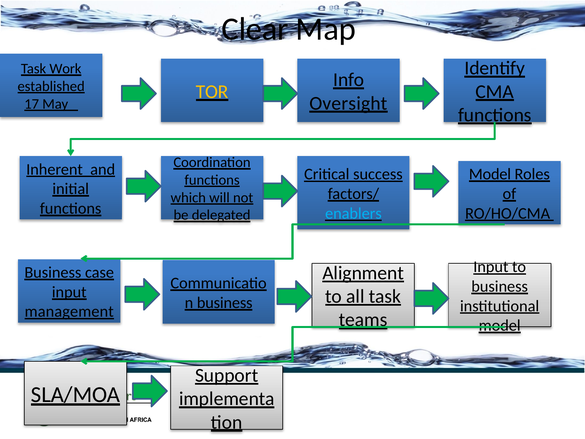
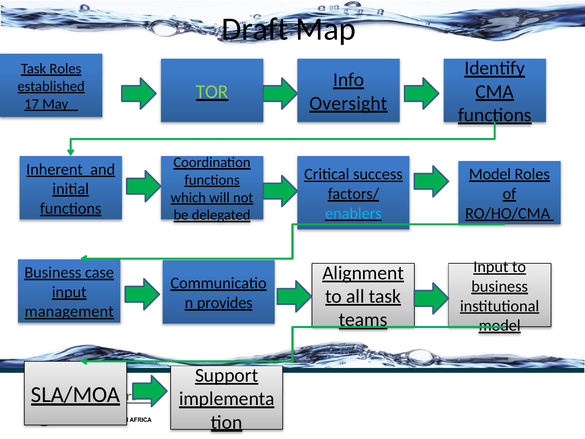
Clear: Clear -> Draft
Task Work: Work -> Roles
TOR colour: yellow -> light green
business at (225, 303): business -> provides
